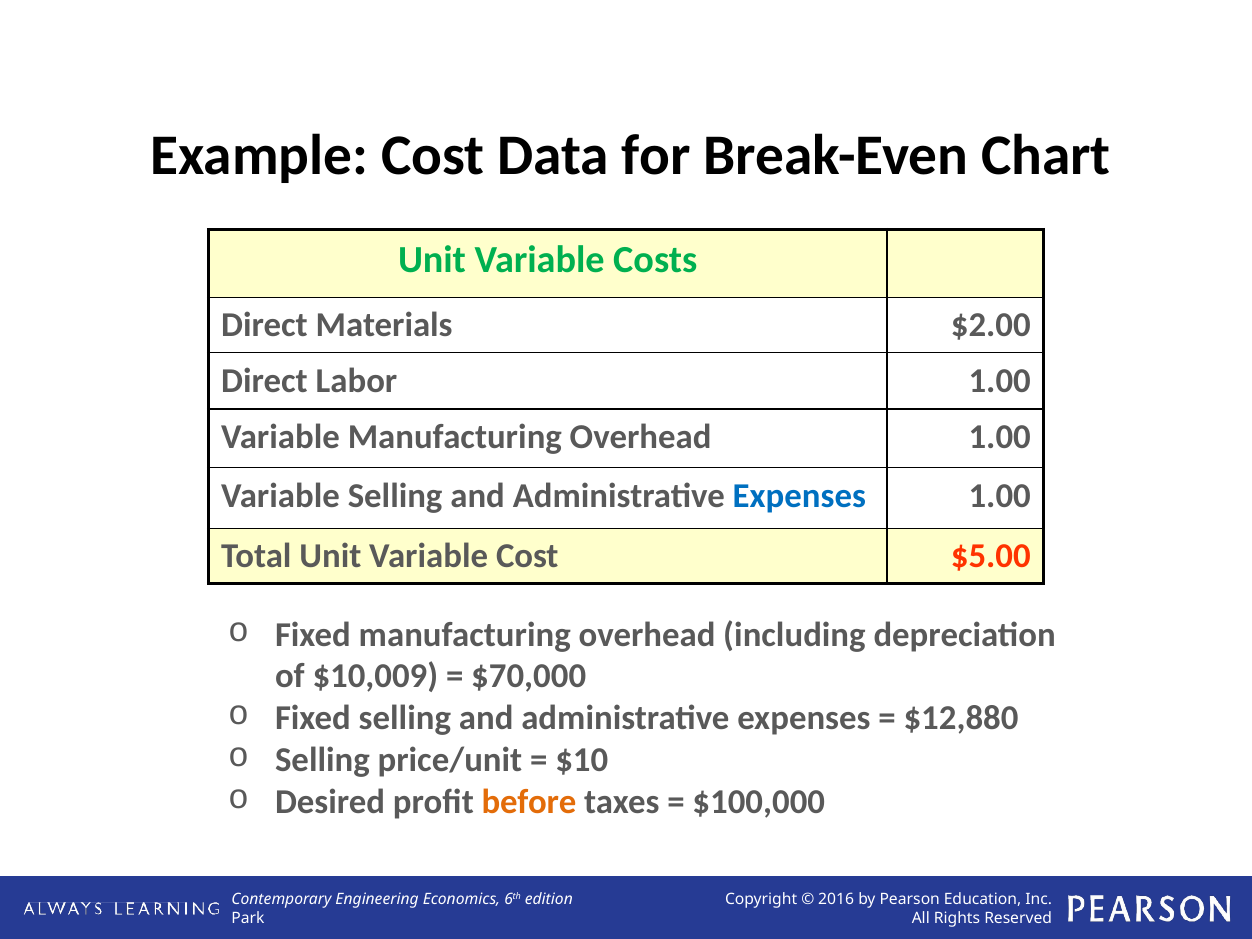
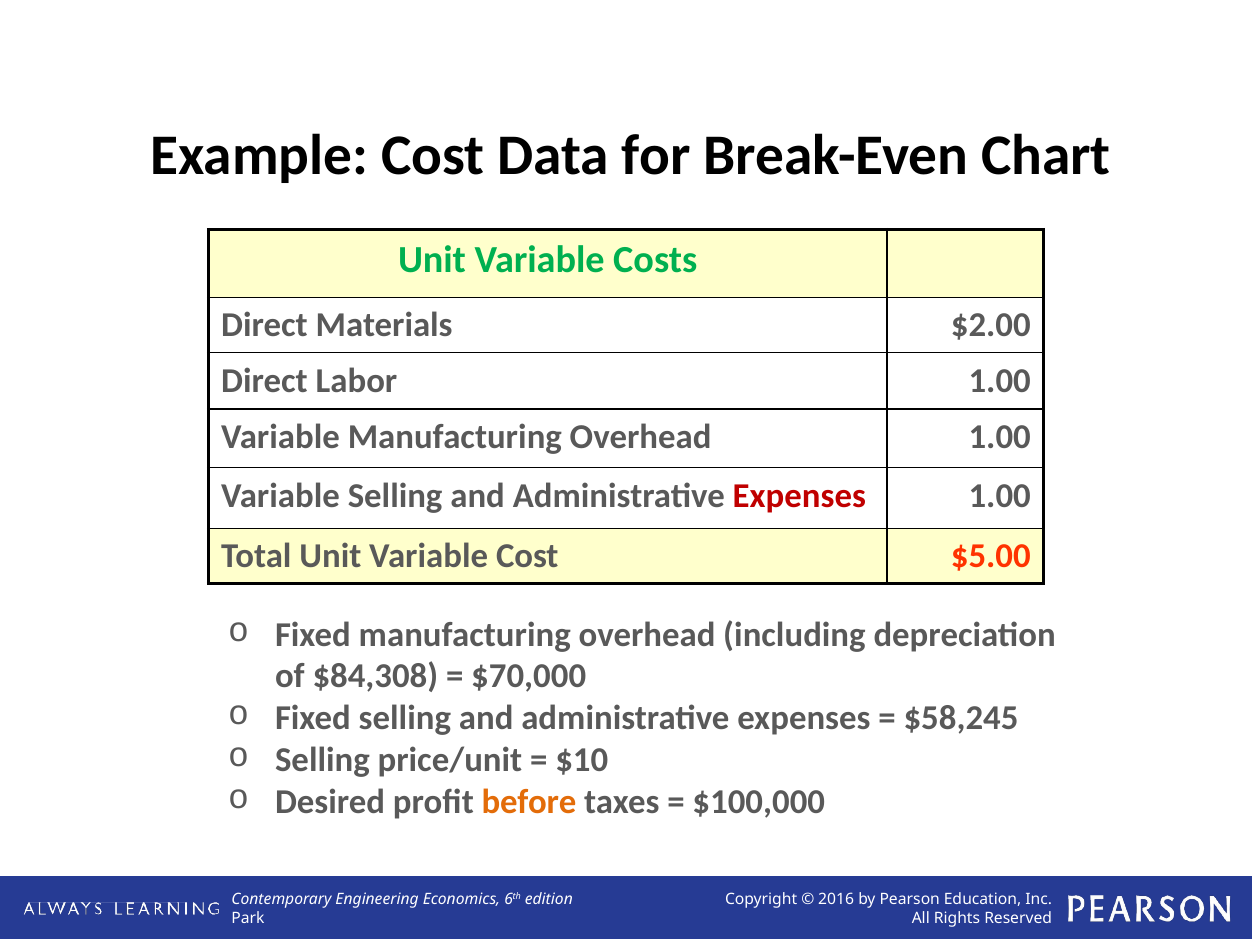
Expenses at (799, 496) colour: blue -> red
$10,009: $10,009 -> $84,308
$12,880: $12,880 -> $58,245
